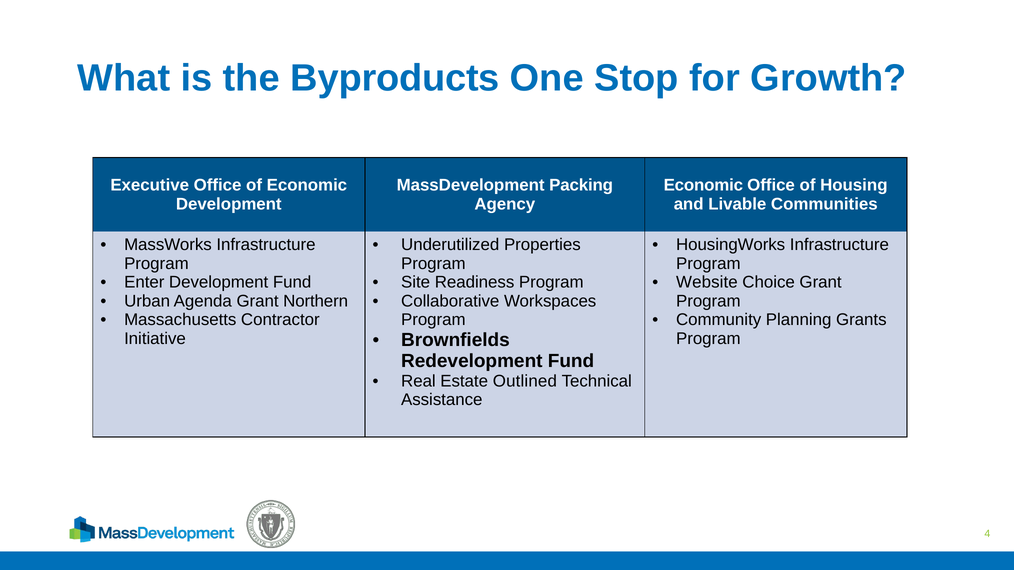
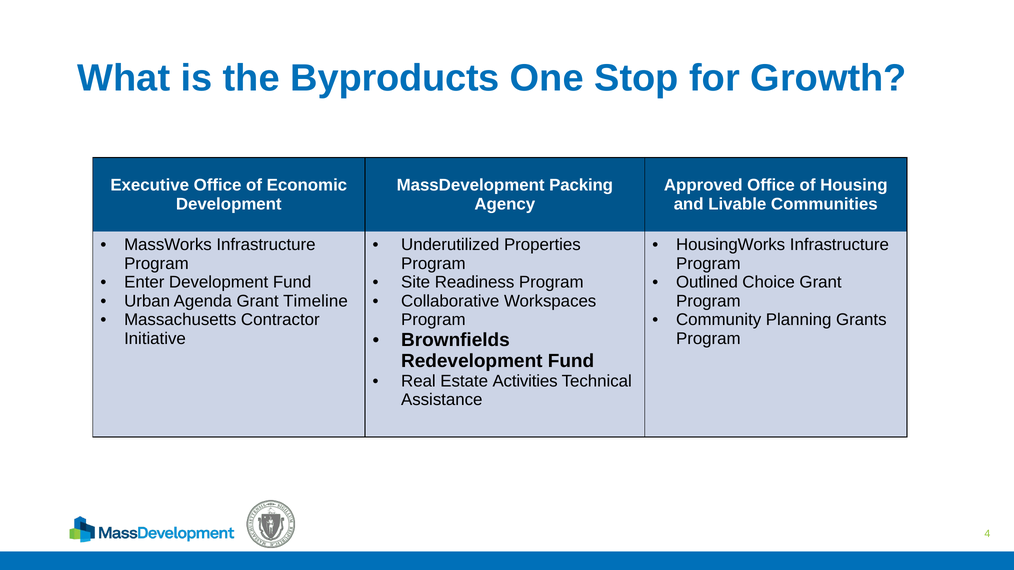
Economic at (703, 185): Economic -> Approved
Website: Website -> Outlined
Northern: Northern -> Timeline
Outlined: Outlined -> Activities
